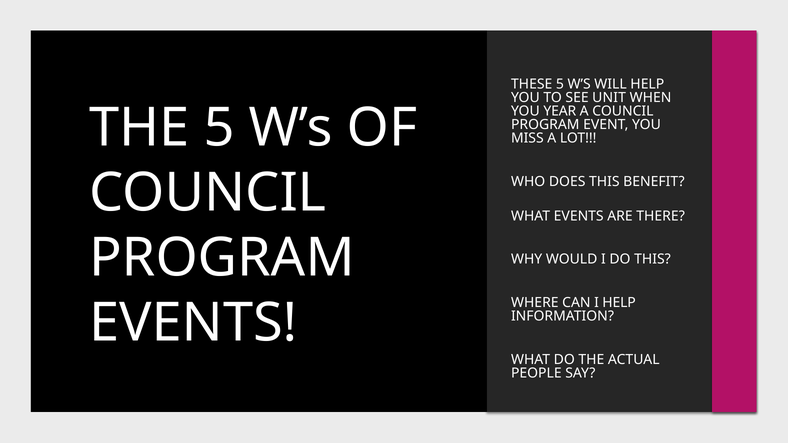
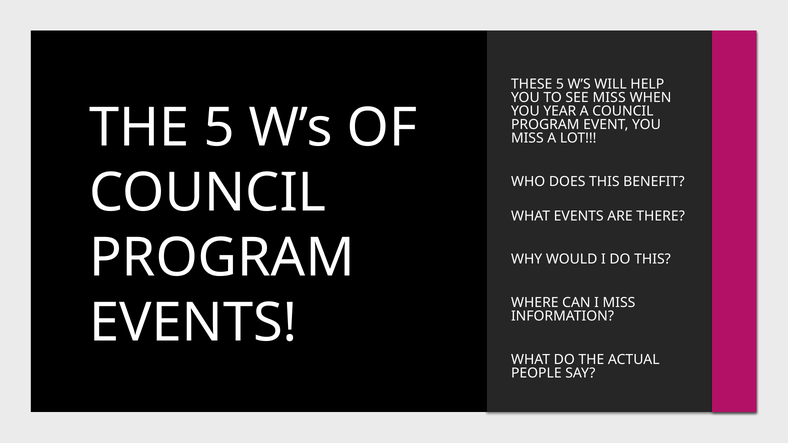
SEE UNIT: UNIT -> MISS
I HELP: HELP -> MISS
